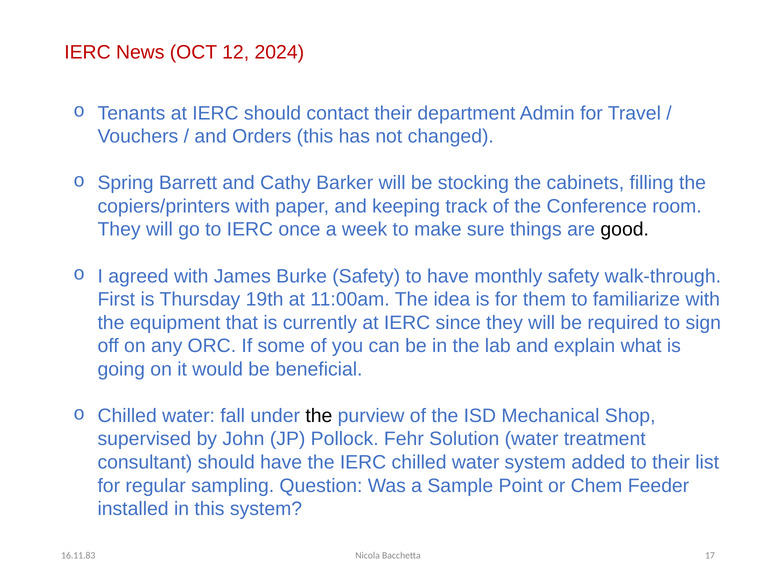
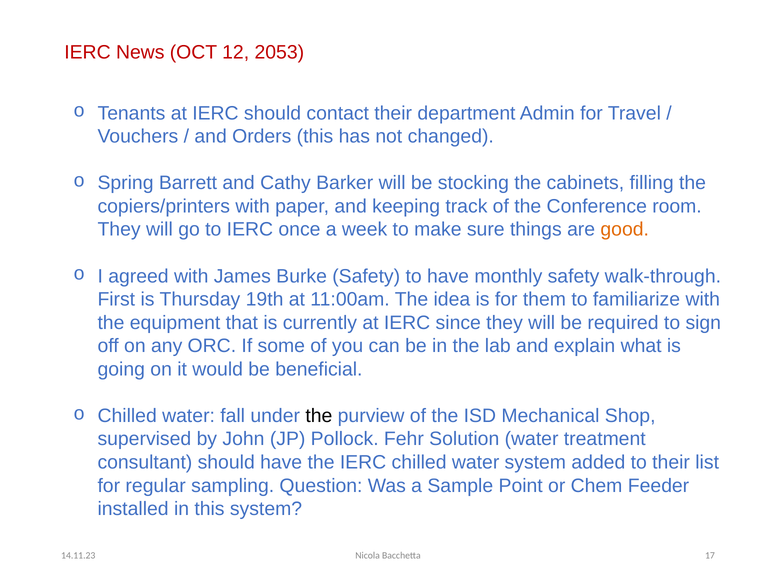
2024: 2024 -> 2053
good colour: black -> orange
16.11.83: 16.11.83 -> 14.11.23
